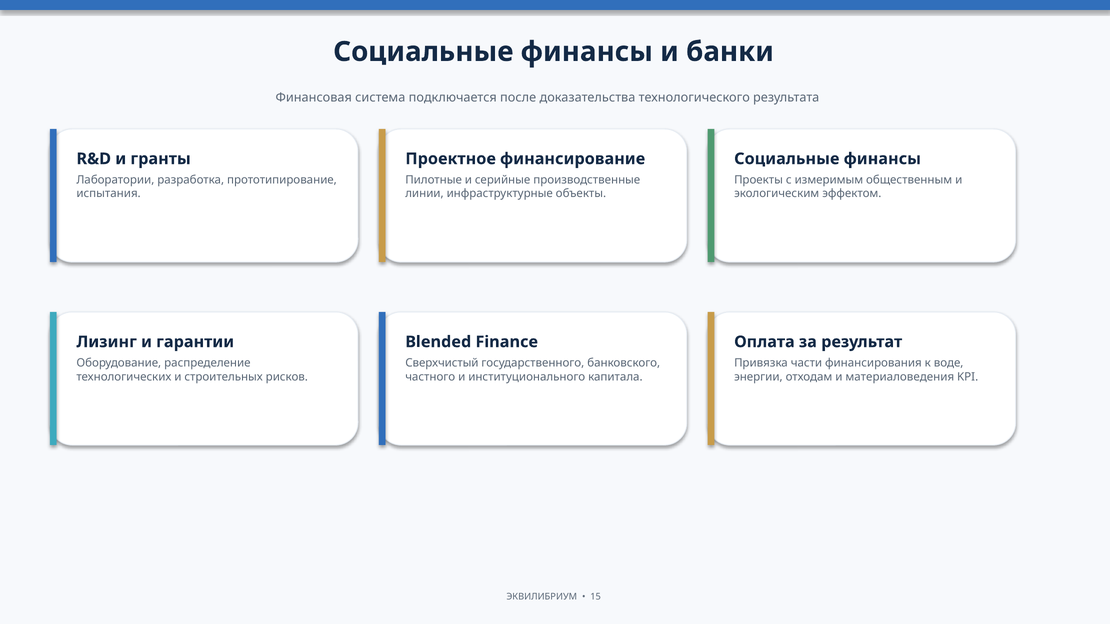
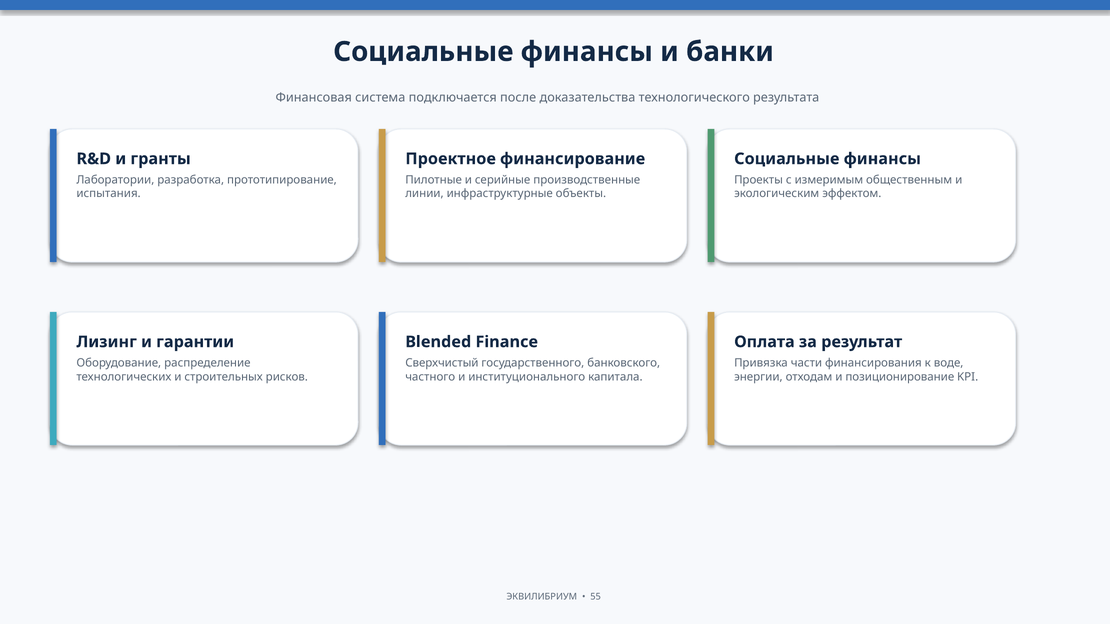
материаловедения: материаловедения -> позиционирование
15: 15 -> 55
